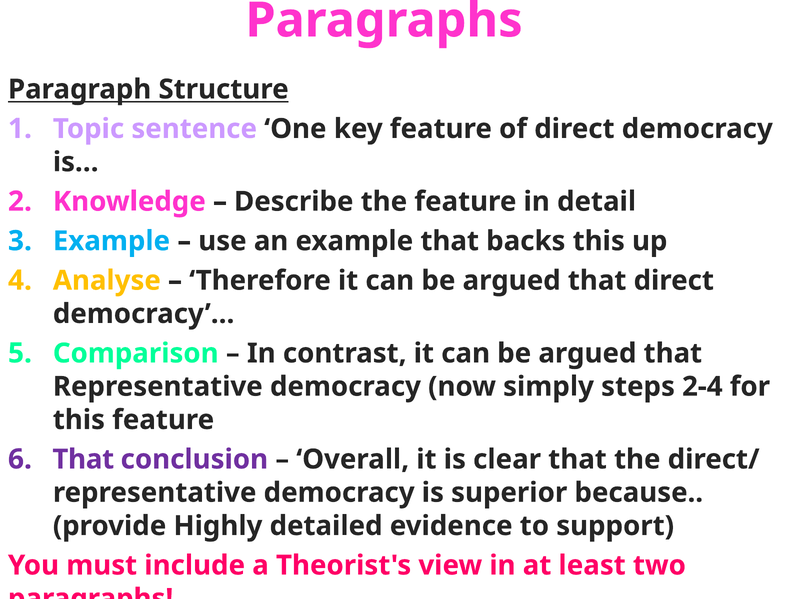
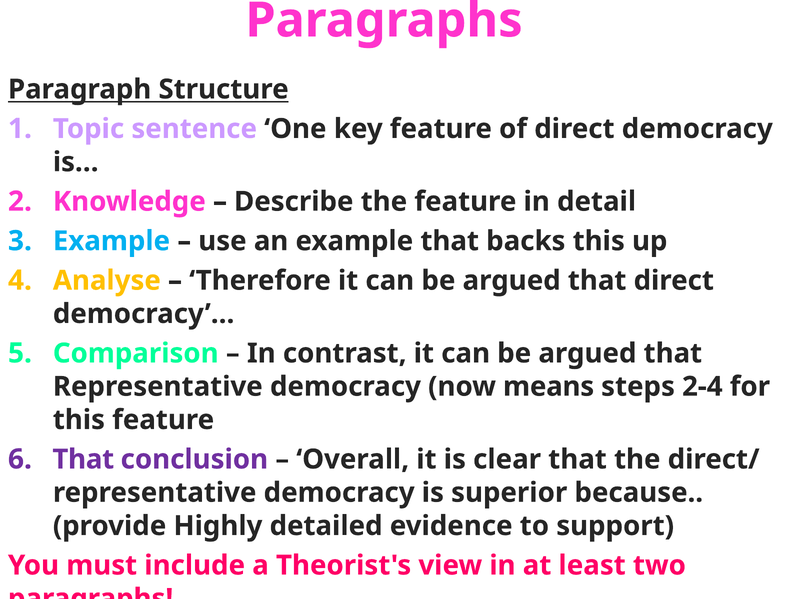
simply: simply -> means
